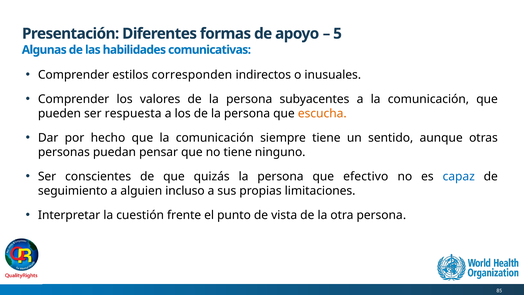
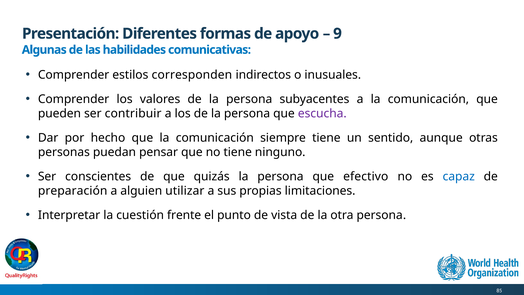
5: 5 -> 9
respuesta: respuesta -> contribuir
escucha colour: orange -> purple
seguimiento: seguimiento -> preparación
incluso: incluso -> utilizar
